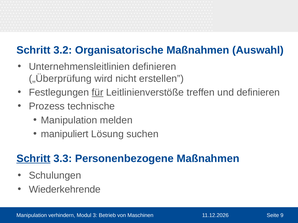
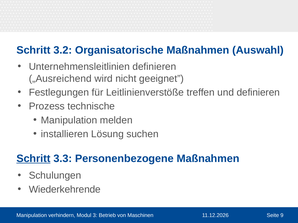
„Überprüfung: „Überprüfung -> „Ausreichend
erstellen: erstellen -> geeignet
für underline: present -> none
manipuliert: manipuliert -> installieren
